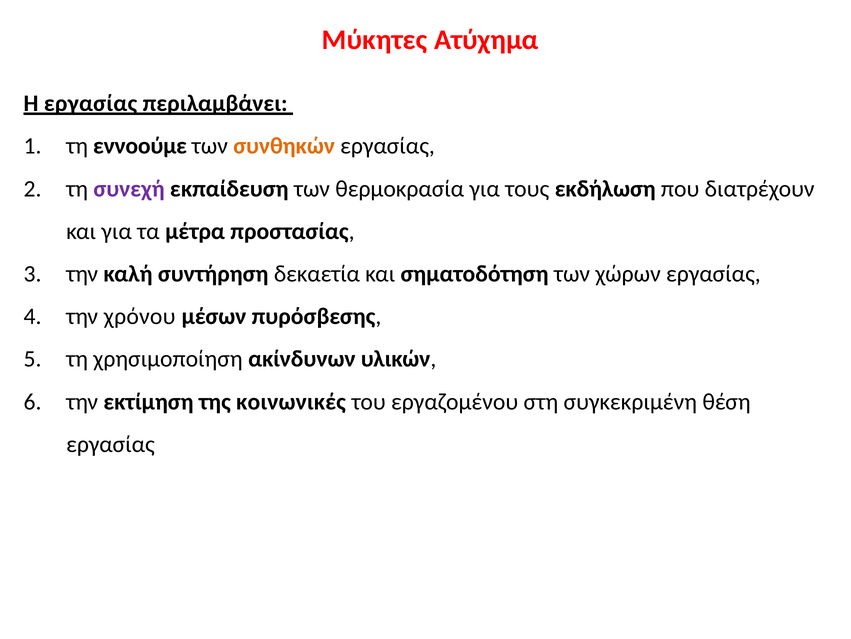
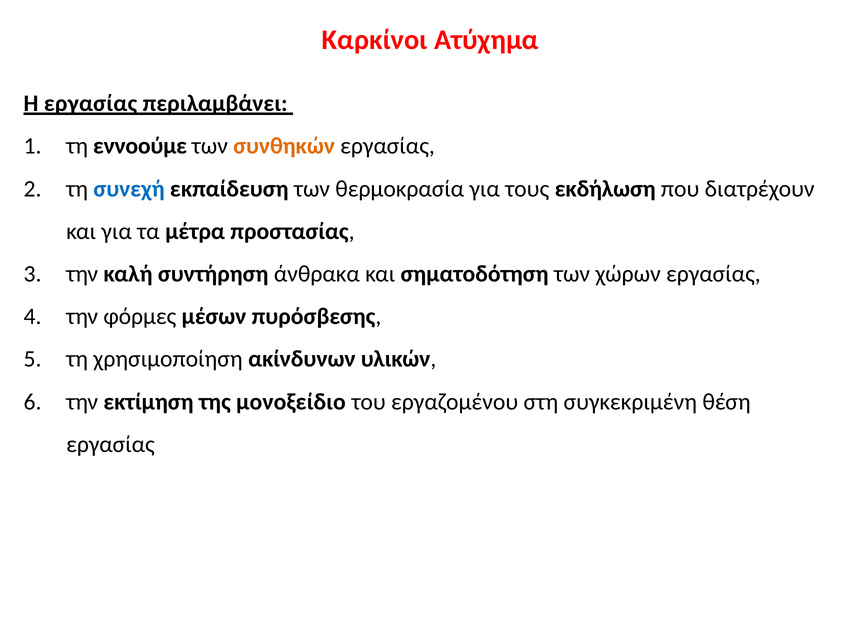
Μύκητες: Μύκητες -> Καρκίνοι
συνεχή colour: purple -> blue
δεκαετία: δεκαετία -> άνθρακα
χρόνου: χρόνου -> φόρμες
κοινωνικές: κοινωνικές -> μονοξείδιο
